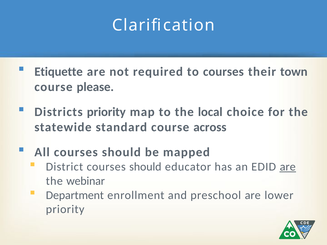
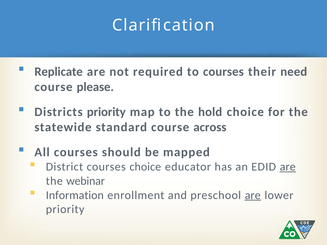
Etiquette: Etiquette -> Replicate
town: town -> need
local: local -> hold
District courses should: should -> choice
Department: Department -> Information
are at (253, 195) underline: none -> present
